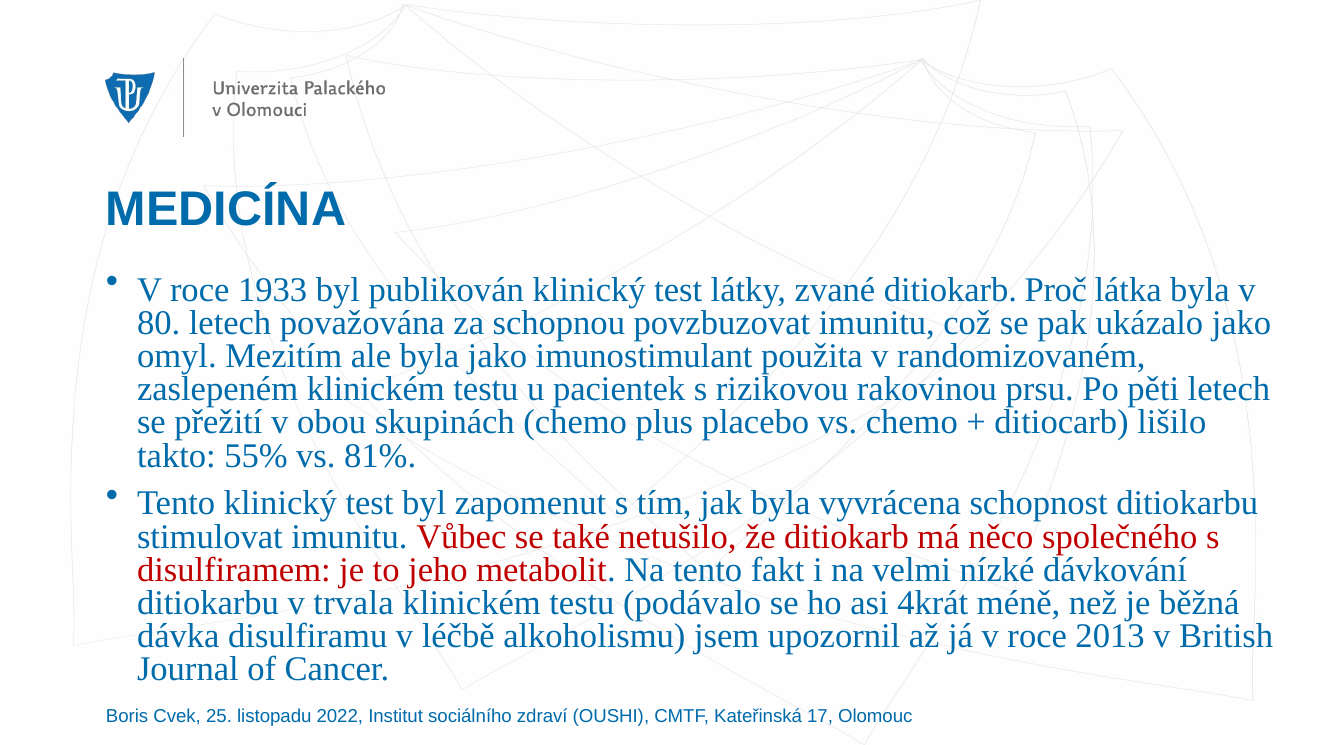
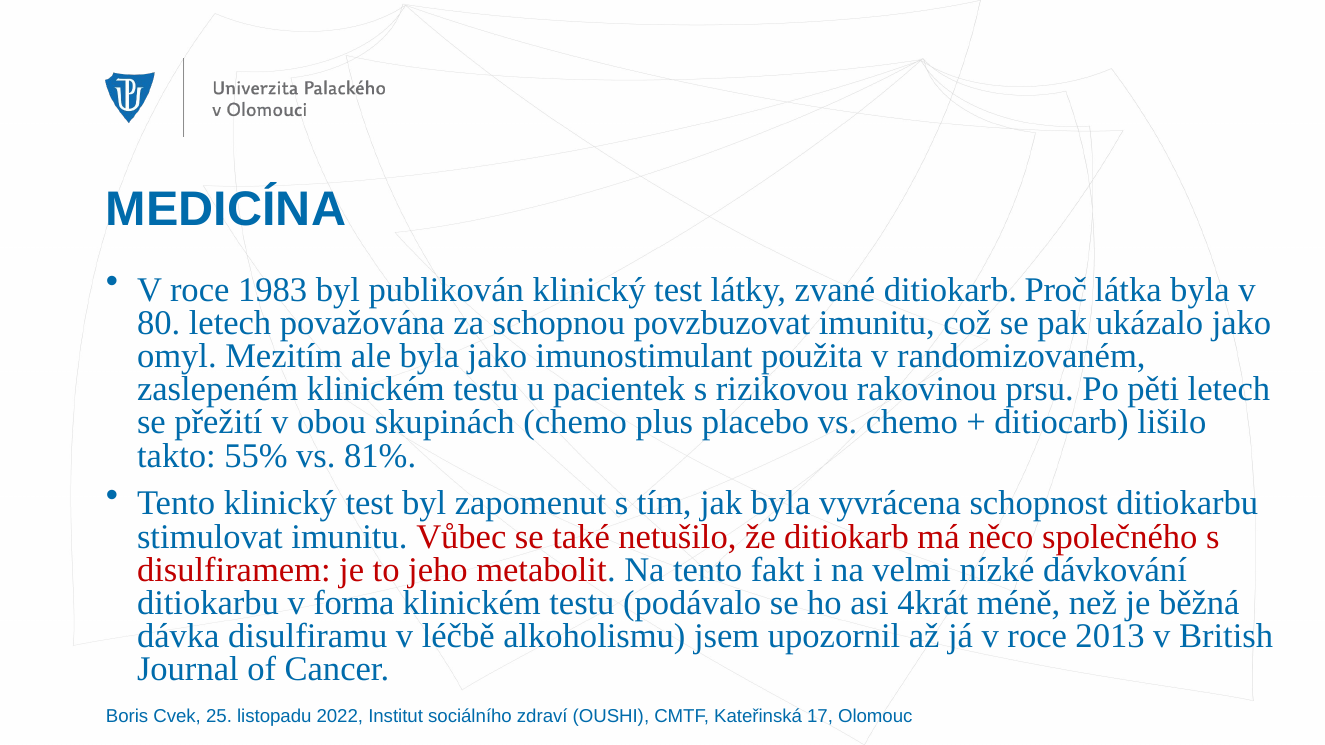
1933: 1933 -> 1983
trvala: trvala -> forma
